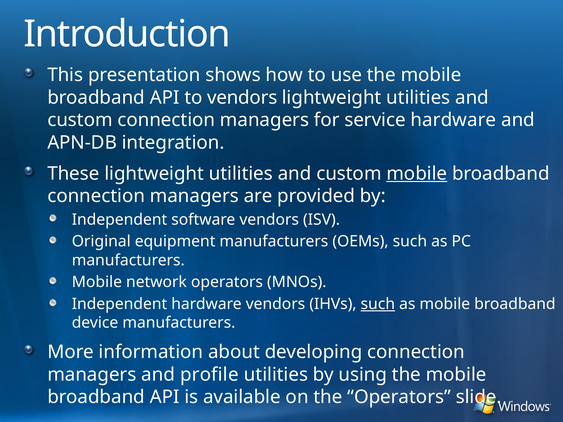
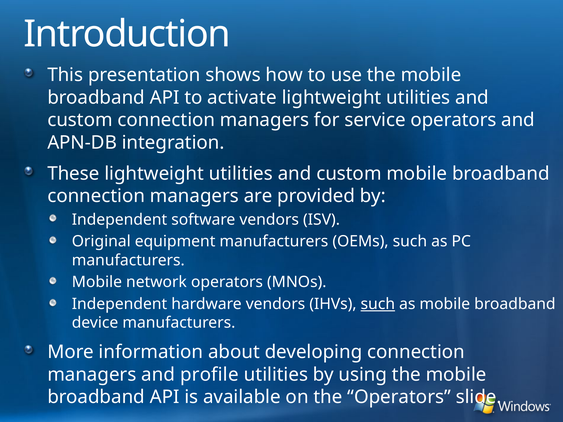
to vendors: vendors -> activate
service hardware: hardware -> operators
mobile at (417, 174) underline: present -> none
